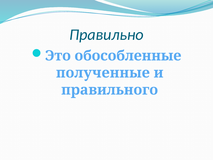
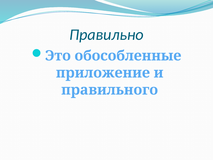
полученные: полученные -> приложение
